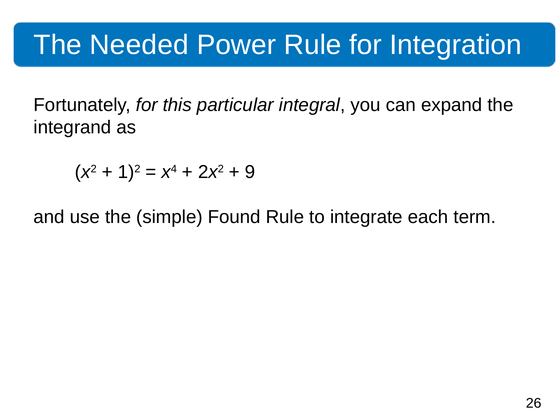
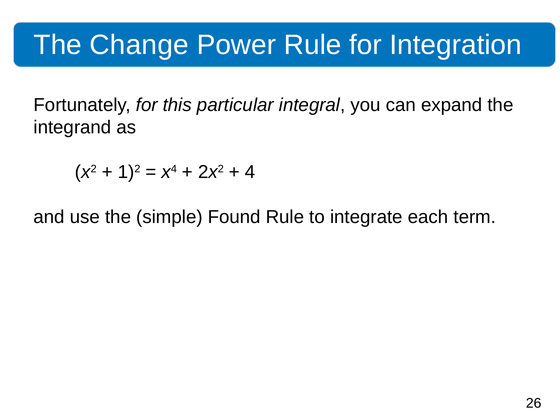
Needed: Needed -> Change
9: 9 -> 4
